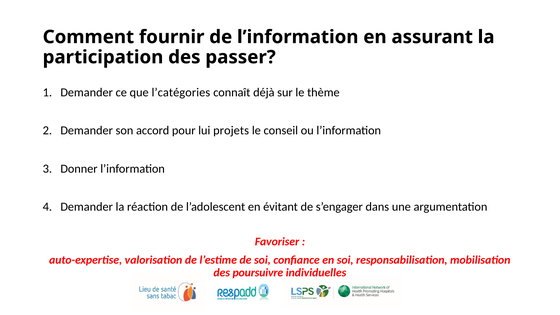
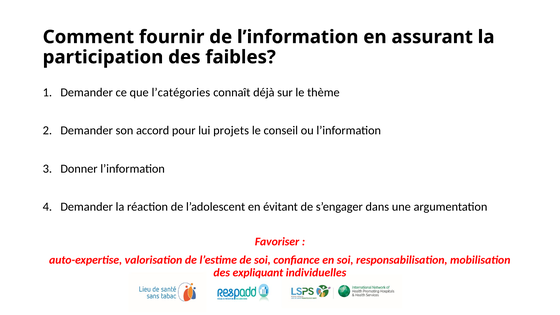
passer: passer -> faibles
poursuivre: poursuivre -> expliquant
